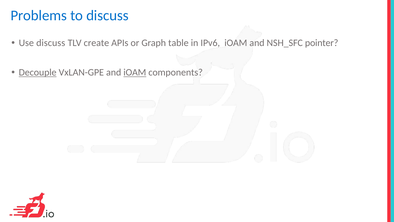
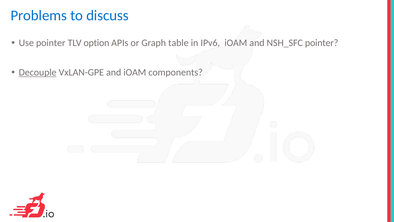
Use discuss: discuss -> pointer
create: create -> option
iOAM at (135, 72) underline: present -> none
